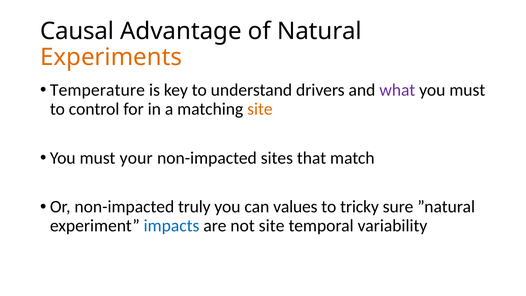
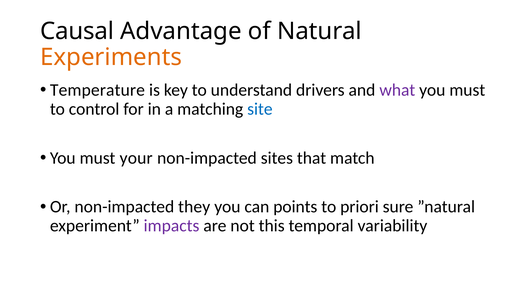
site at (260, 109) colour: orange -> blue
truly: truly -> they
values: values -> points
tricky: tricky -> priori
impacts colour: blue -> purple
not site: site -> this
